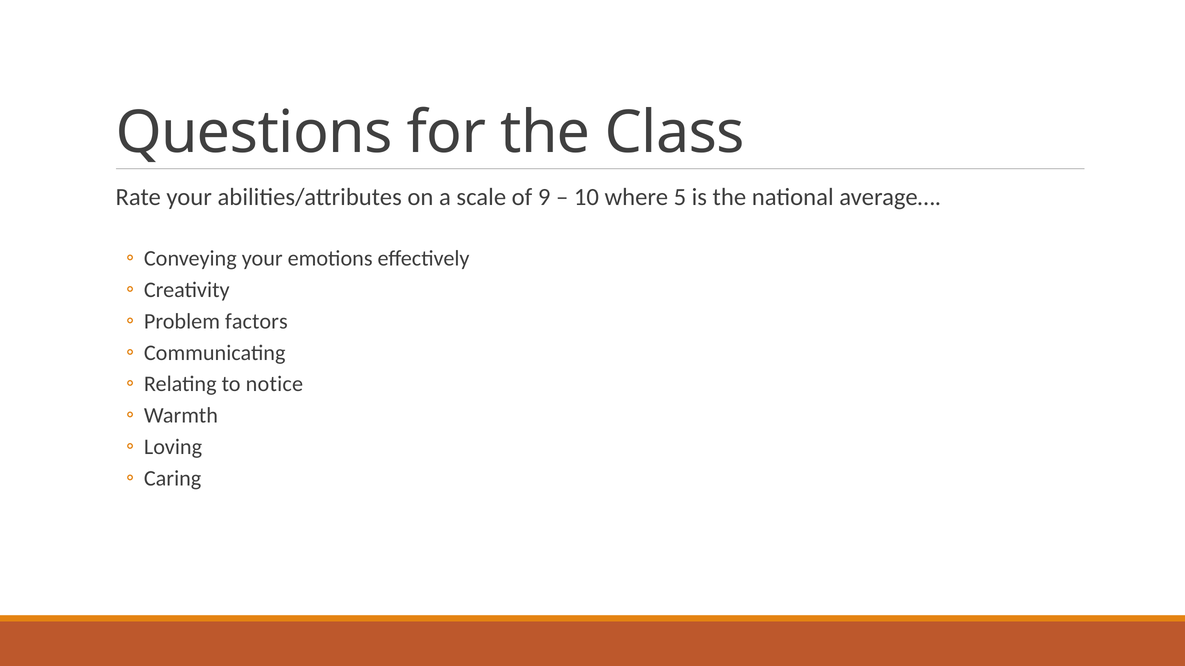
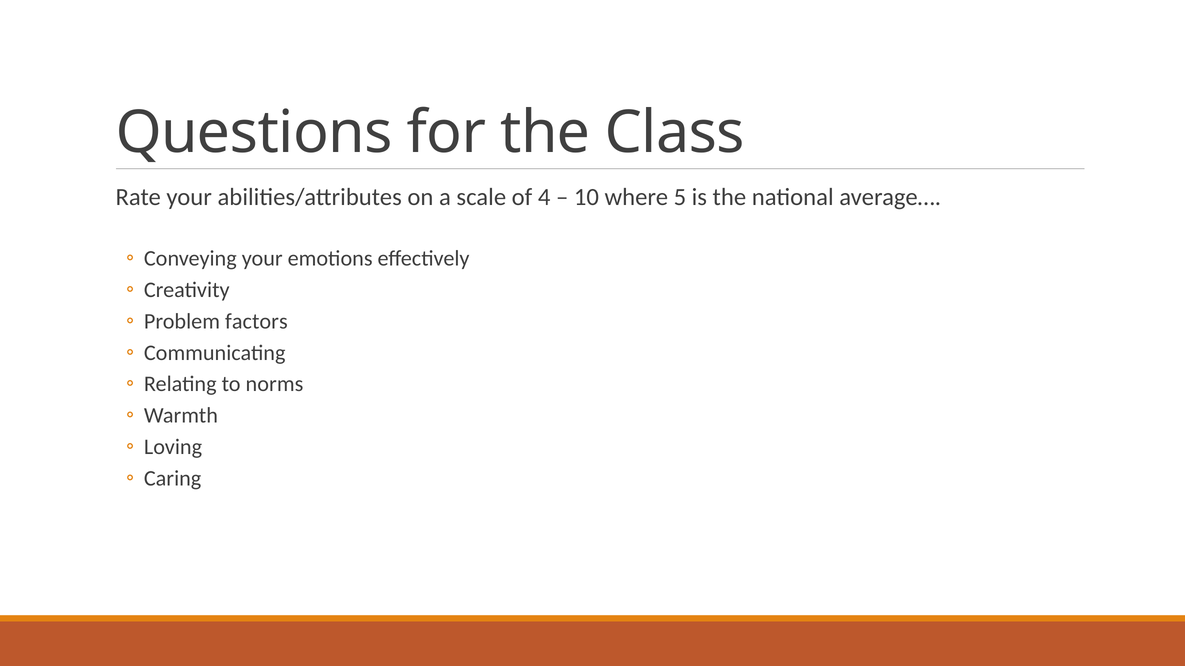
9: 9 -> 4
notice: notice -> norms
